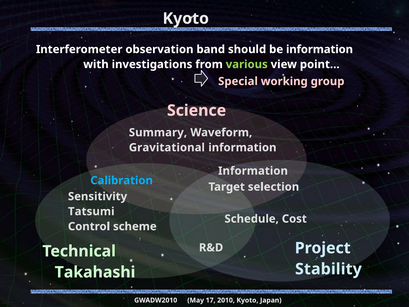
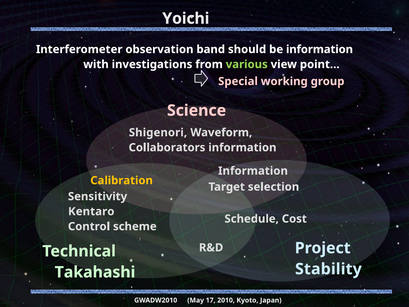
Kyoto at (186, 18): Kyoto -> Yoichi
Summary: Summary -> Shigenori
Gravitational: Gravitational -> Collaborators
Calibration colour: light blue -> yellow
Tatsumi: Tatsumi -> Kentaro
